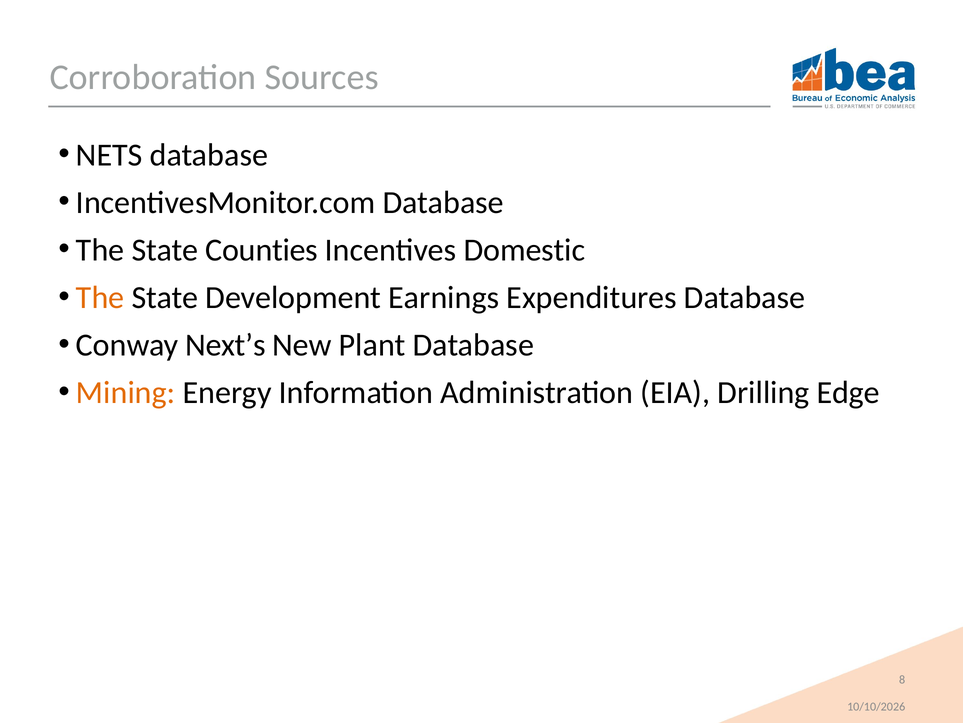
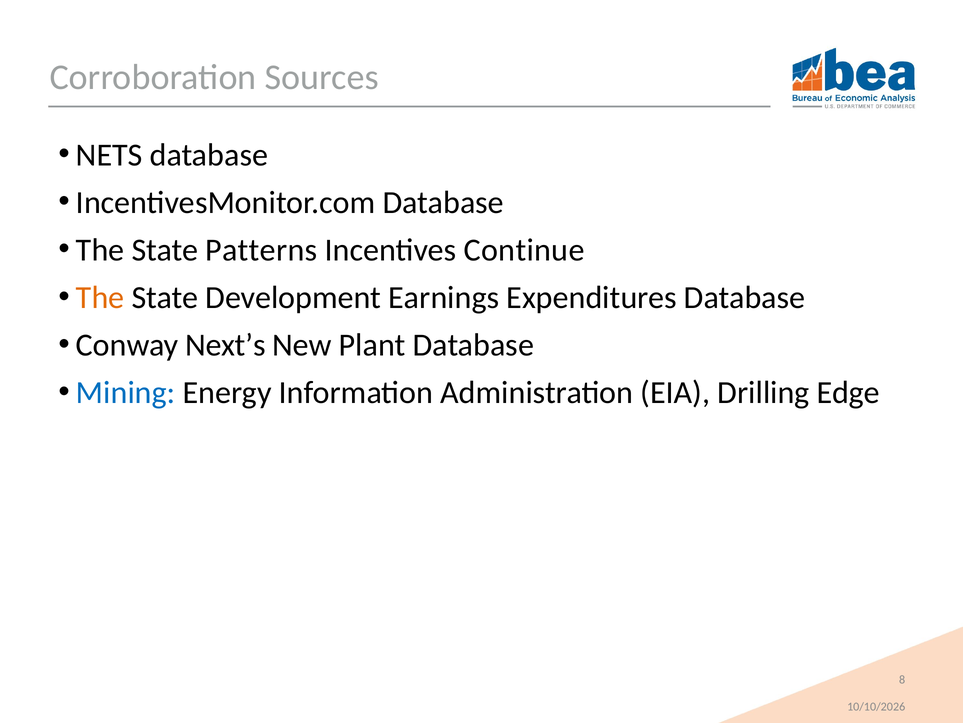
Counties: Counties -> Patterns
Domestic: Domestic -> Continue
Mining colour: orange -> blue
